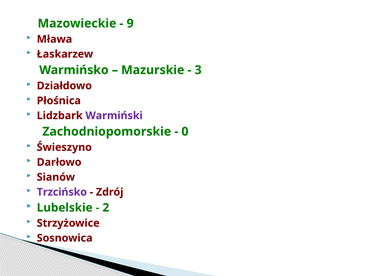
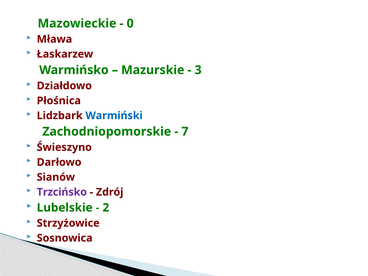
9: 9 -> 0
Warmiński colour: purple -> blue
0: 0 -> 7
